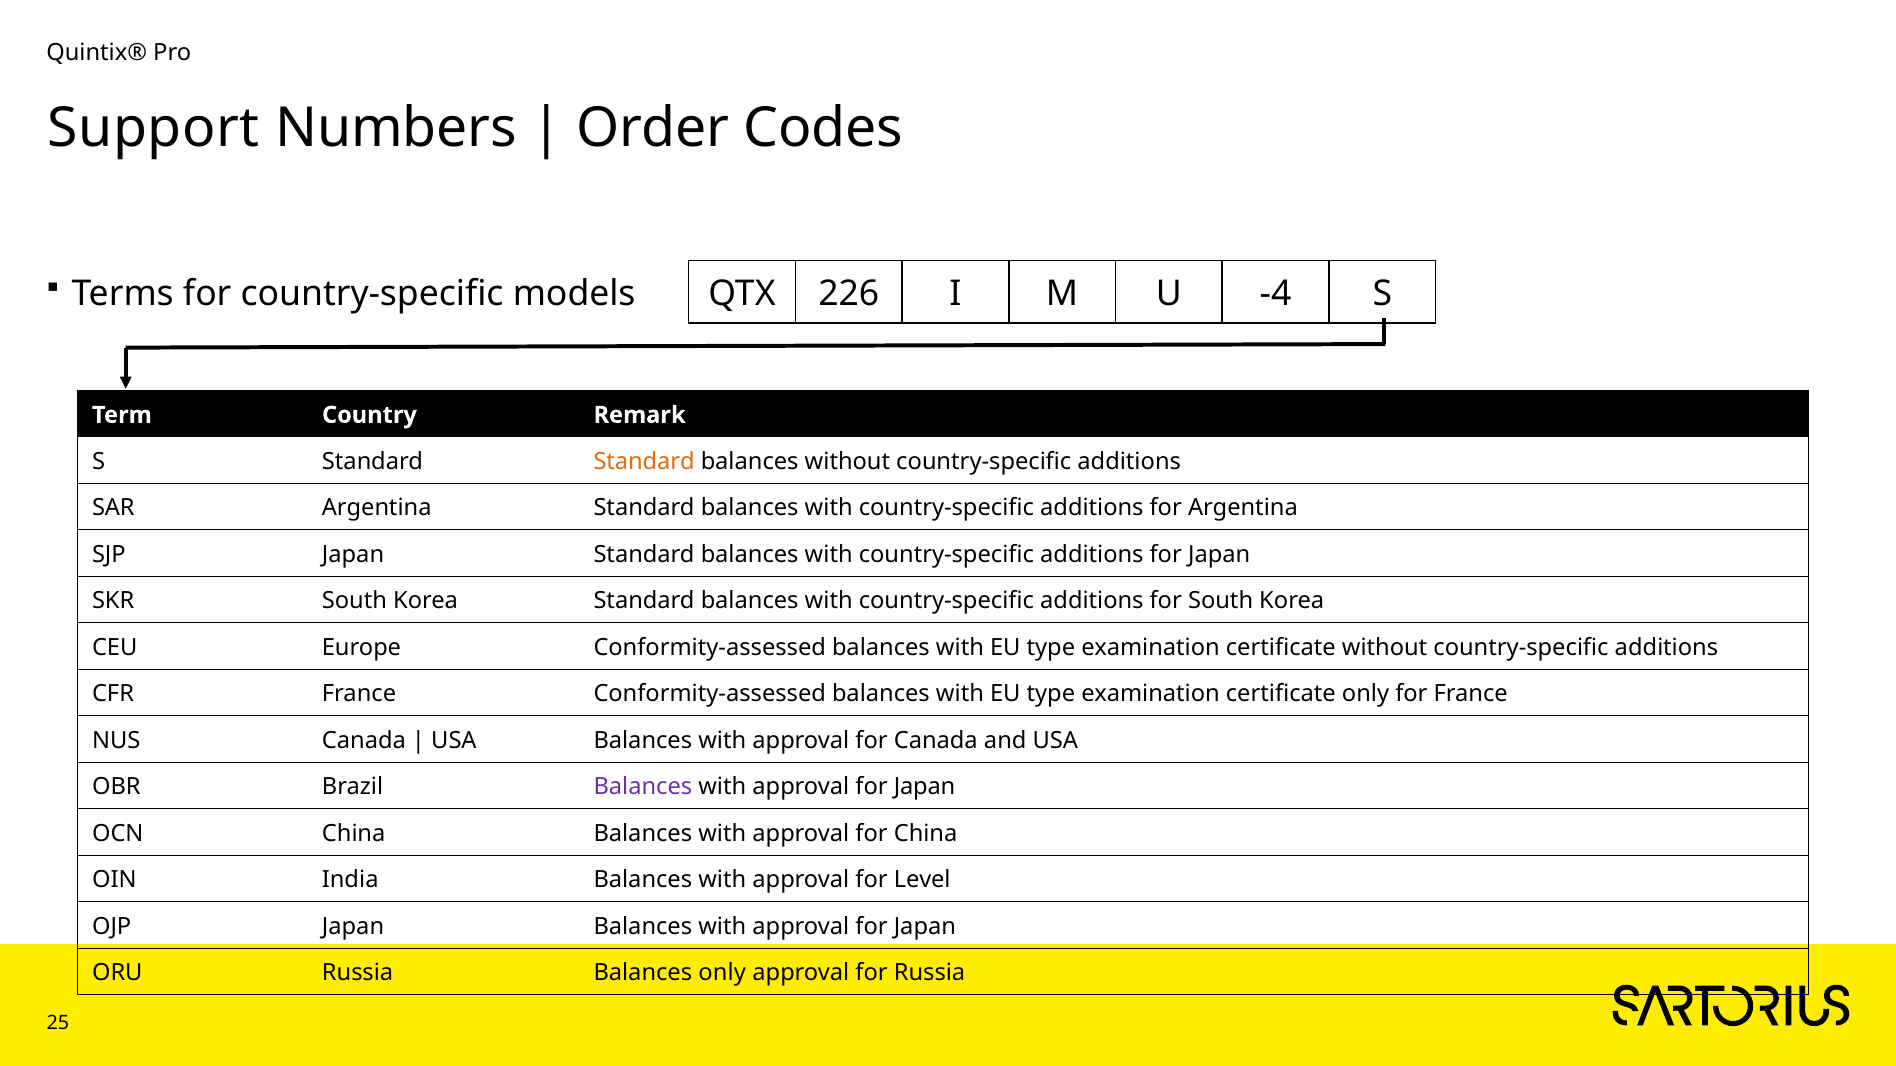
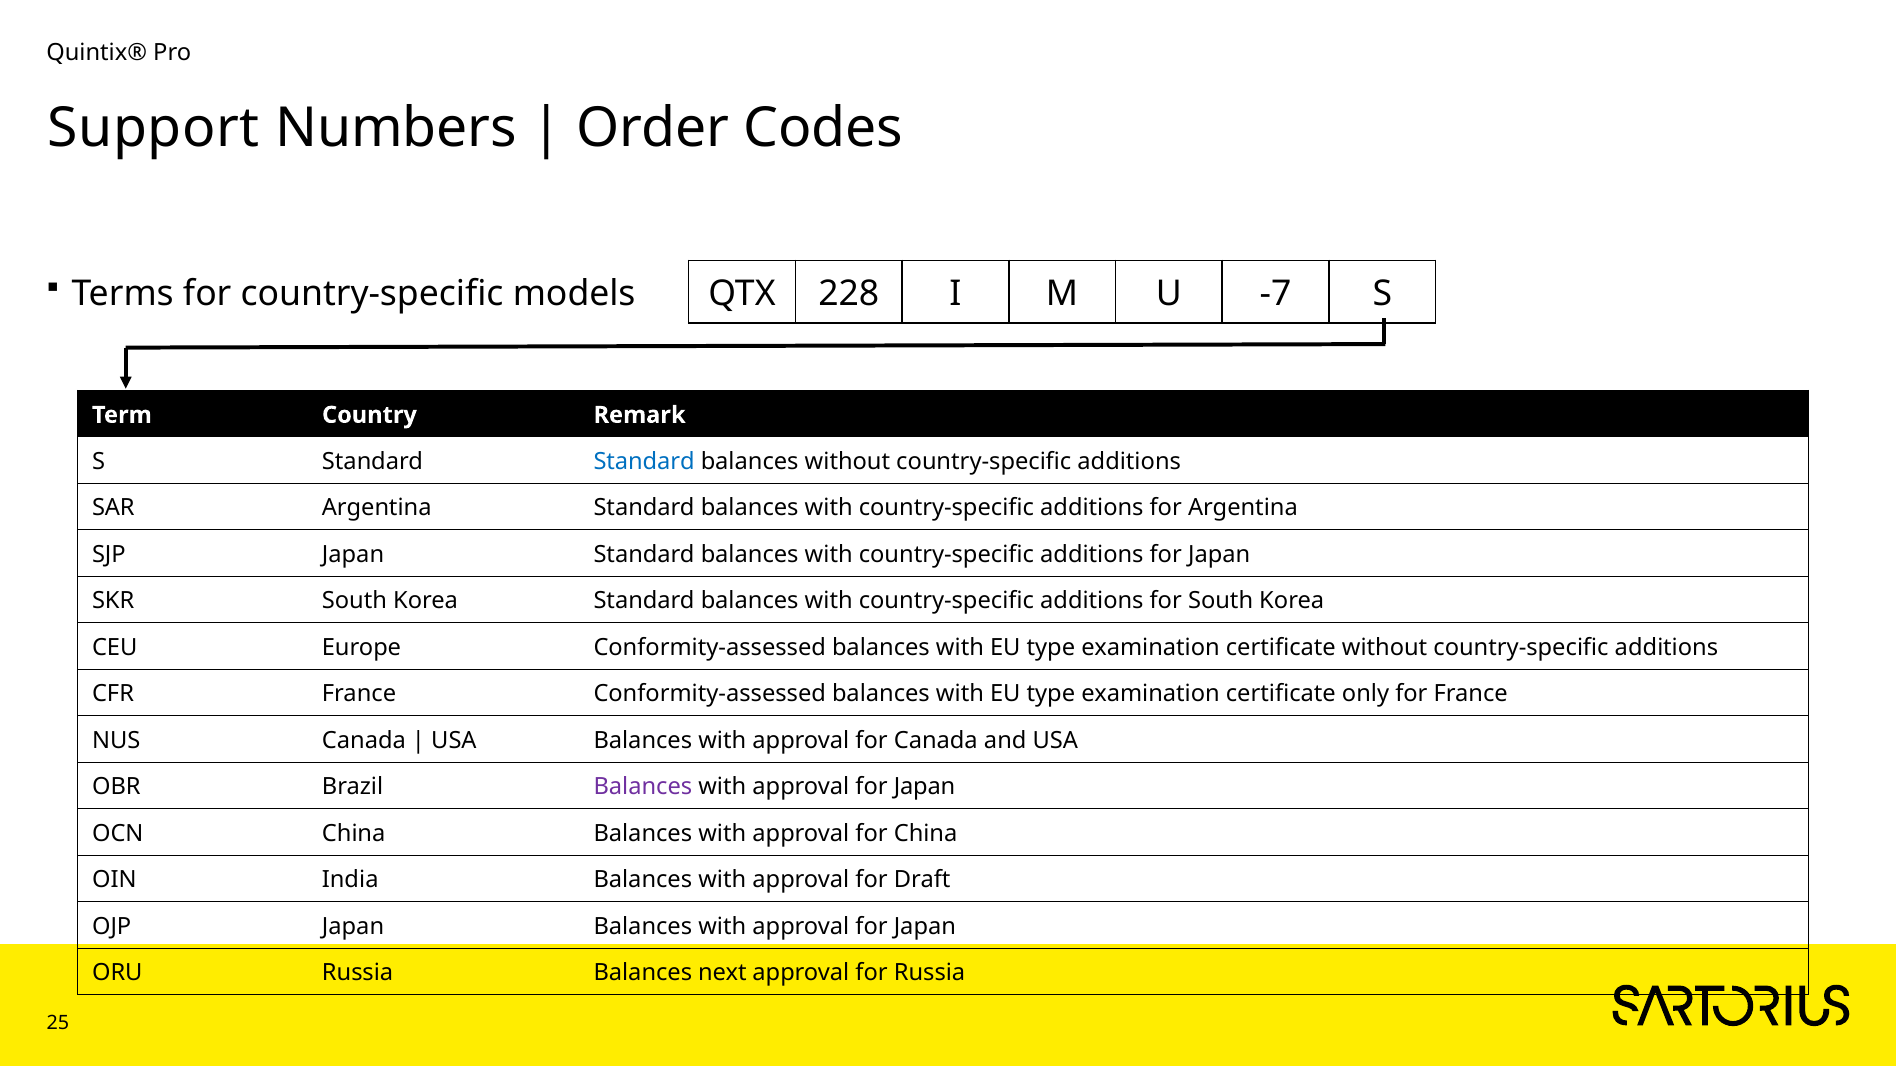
226: 226 -> 228
-4: -4 -> -7
Standard at (644, 462) colour: orange -> blue
Level: Level -> Draft
Balances only: only -> next
